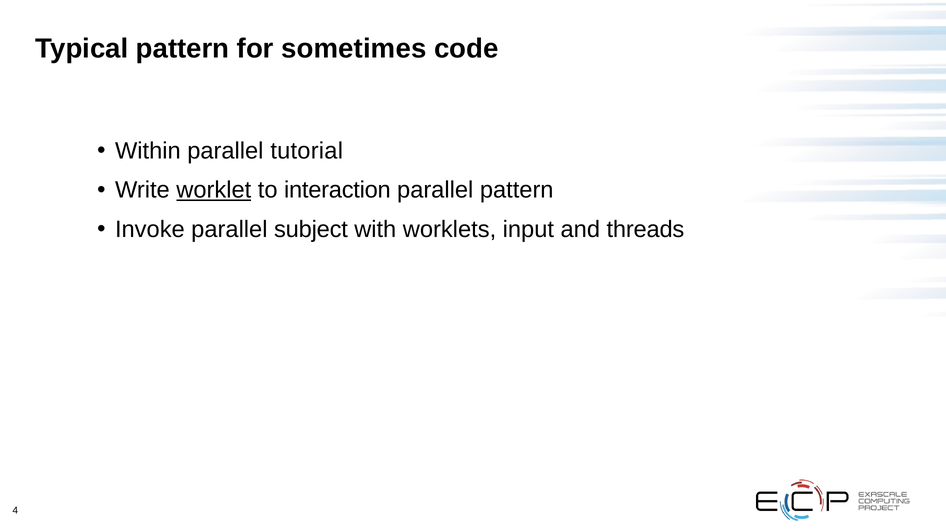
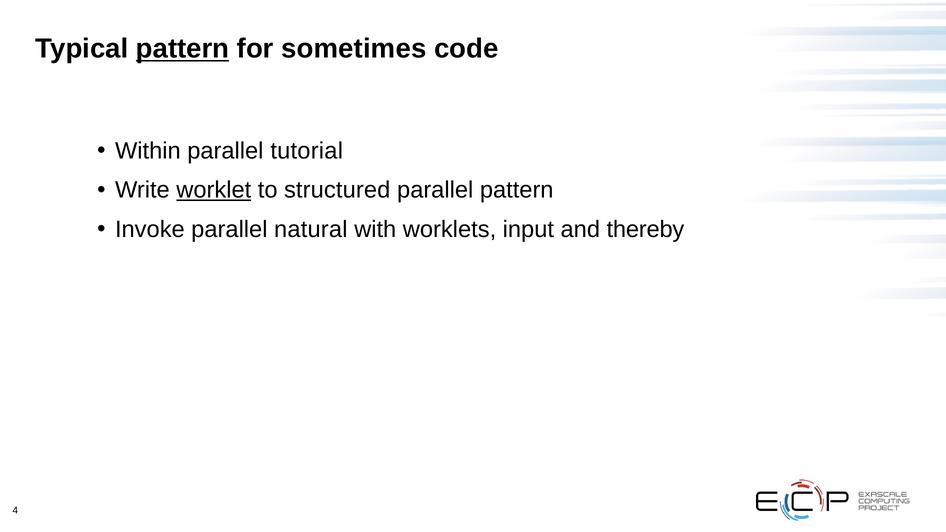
pattern at (183, 49) underline: none -> present
interaction: interaction -> structured
subject: subject -> natural
threads: threads -> thereby
